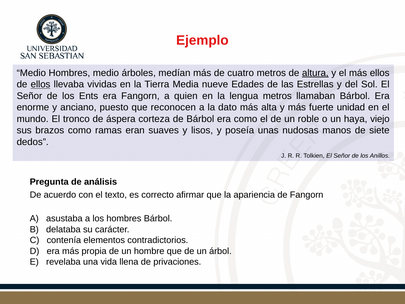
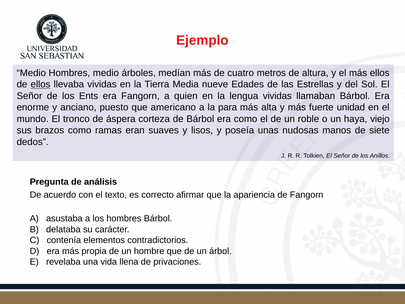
altura underline: present -> none
lengua metros: metros -> vividas
reconocen: reconocen -> americano
dato: dato -> para
